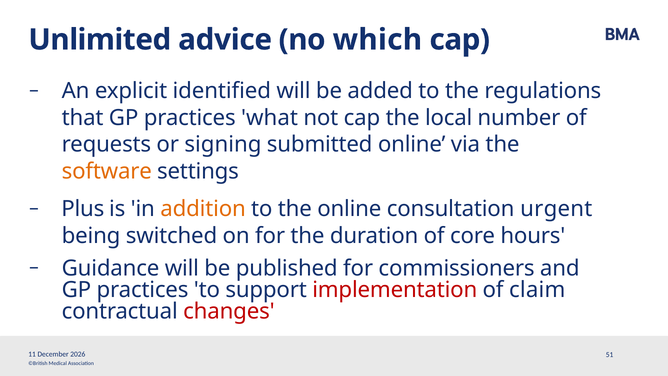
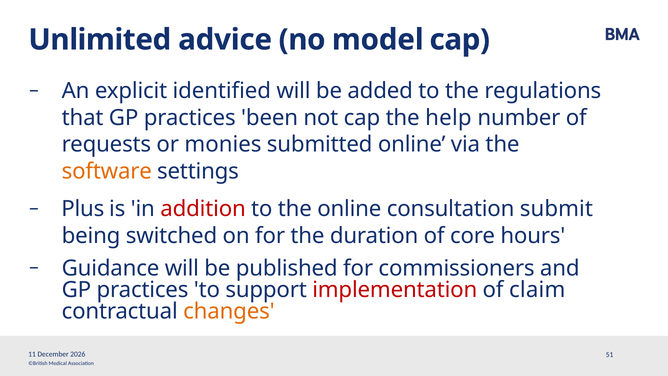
which: which -> model
what: what -> been
local: local -> help
signing: signing -> monies
addition colour: orange -> red
urgent: urgent -> submit
changes colour: red -> orange
